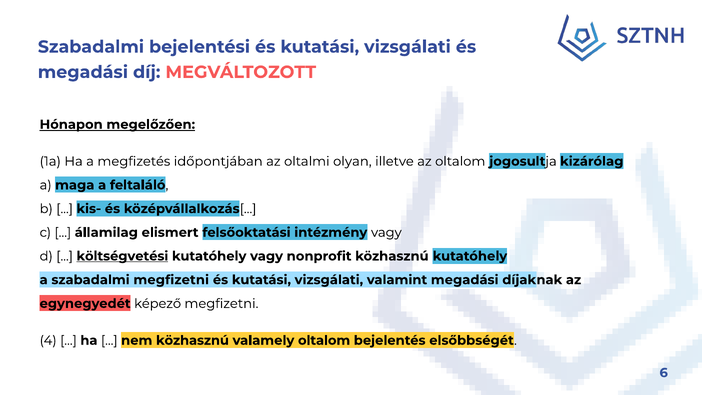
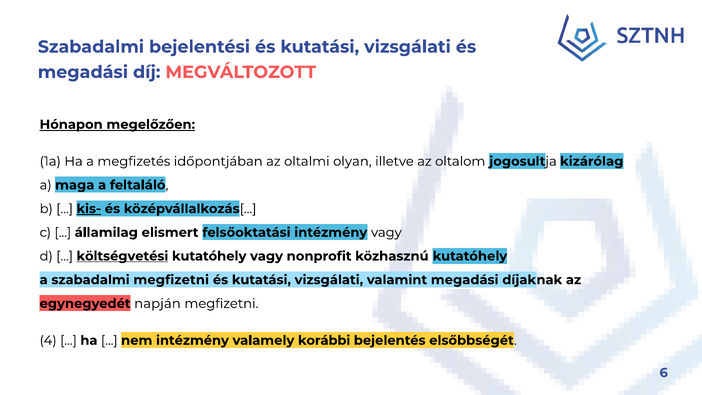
kis- underline: none -> present
képező: képező -> napján
nem közhasznú: közhasznú -> intézmény
valamely oltalom: oltalom -> korábbi
